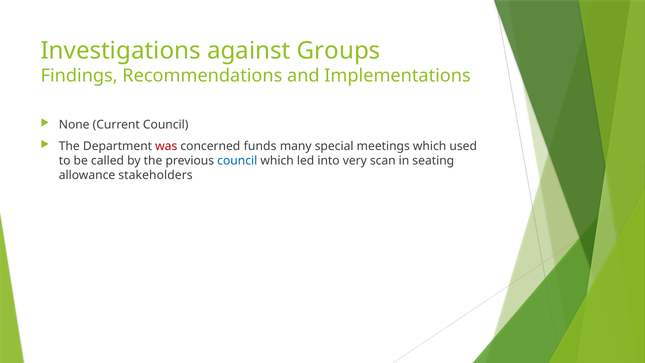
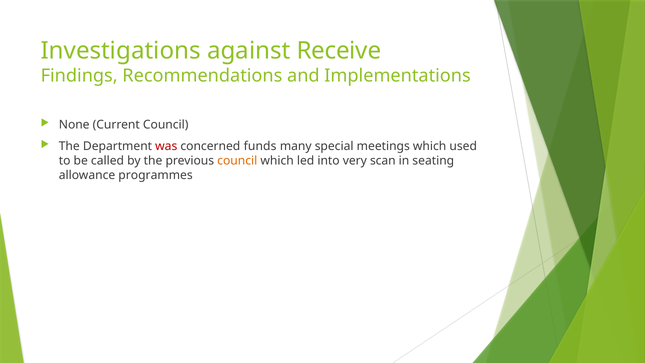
Groups: Groups -> Receive
council at (237, 161) colour: blue -> orange
stakeholders: stakeholders -> programmes
